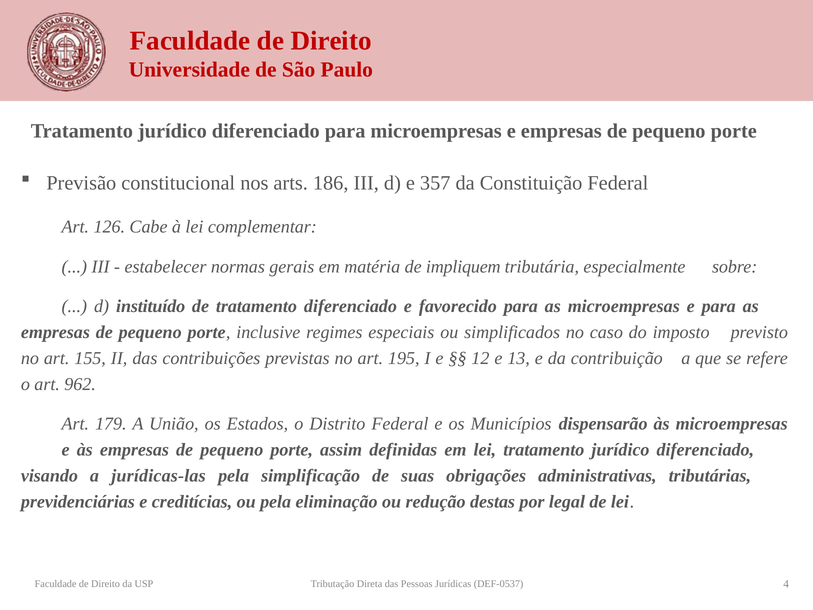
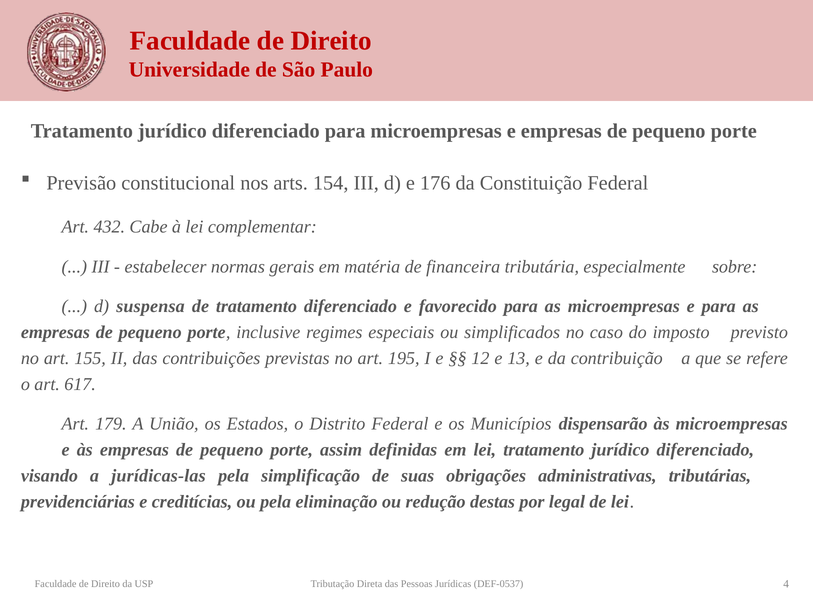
186: 186 -> 154
357: 357 -> 176
126: 126 -> 432
impliquem: impliquem -> financeira
instituído: instituído -> suspensa
962: 962 -> 617
